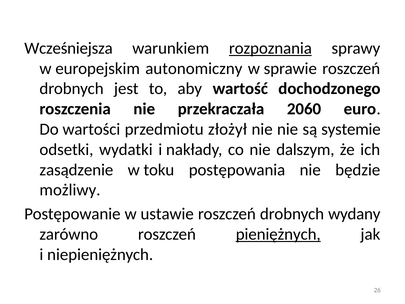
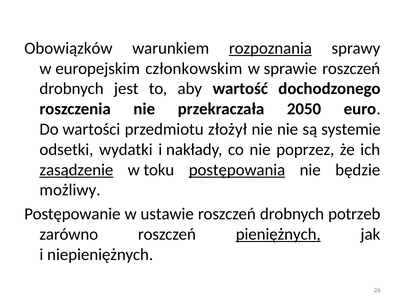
Wcześniejsza: Wcześniejsza -> Obowiązków
autonomiczny: autonomiczny -> członkowskim
2060: 2060 -> 2050
dalszym: dalszym -> poprzez
zasądzenie underline: none -> present
postępowania underline: none -> present
wydany: wydany -> potrzeb
